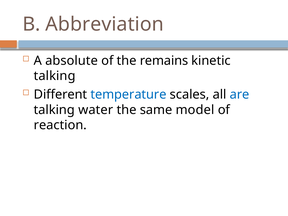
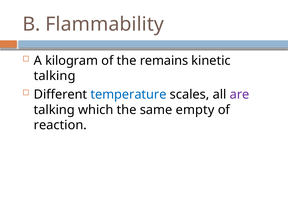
Abbreviation: Abbreviation -> Flammability
absolute: absolute -> kilogram
are colour: blue -> purple
water: water -> which
model: model -> empty
